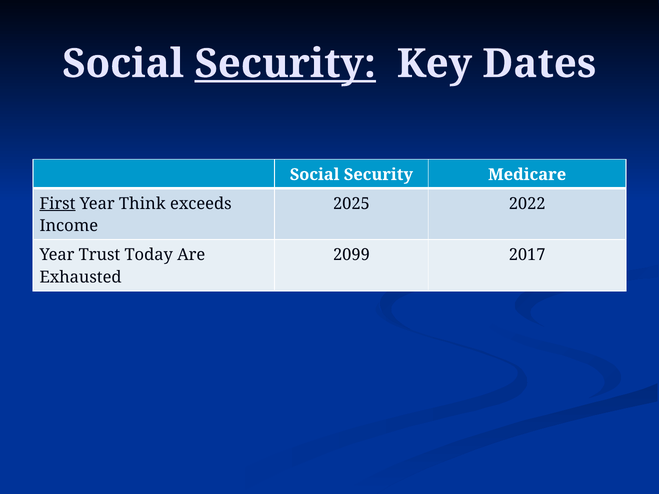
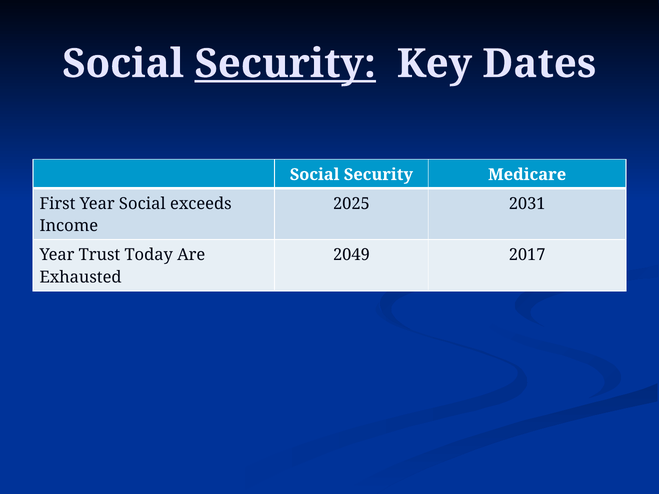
First underline: present -> none
Year Think: Think -> Social
2022: 2022 -> 2031
2099: 2099 -> 2049
